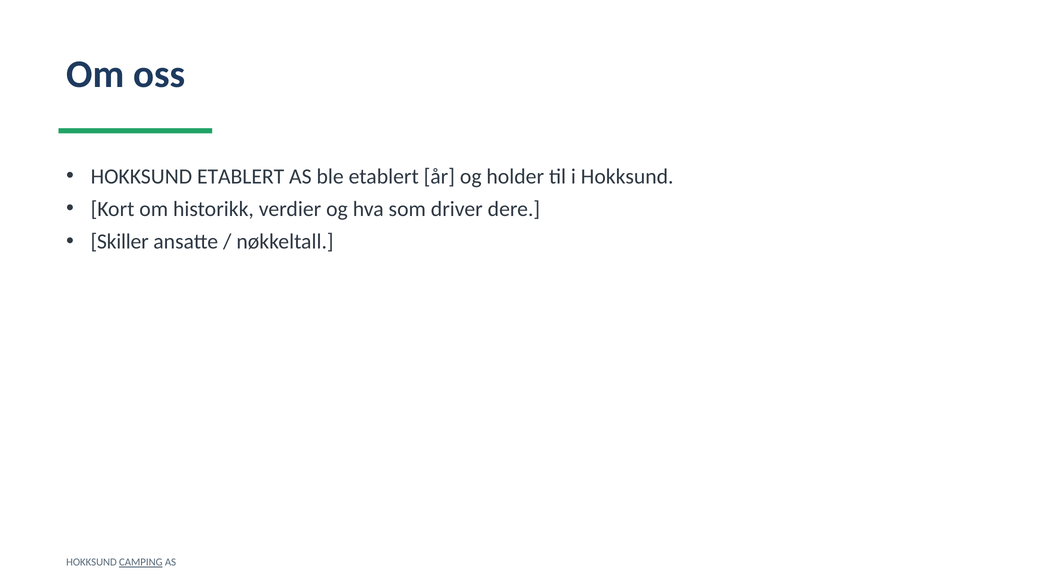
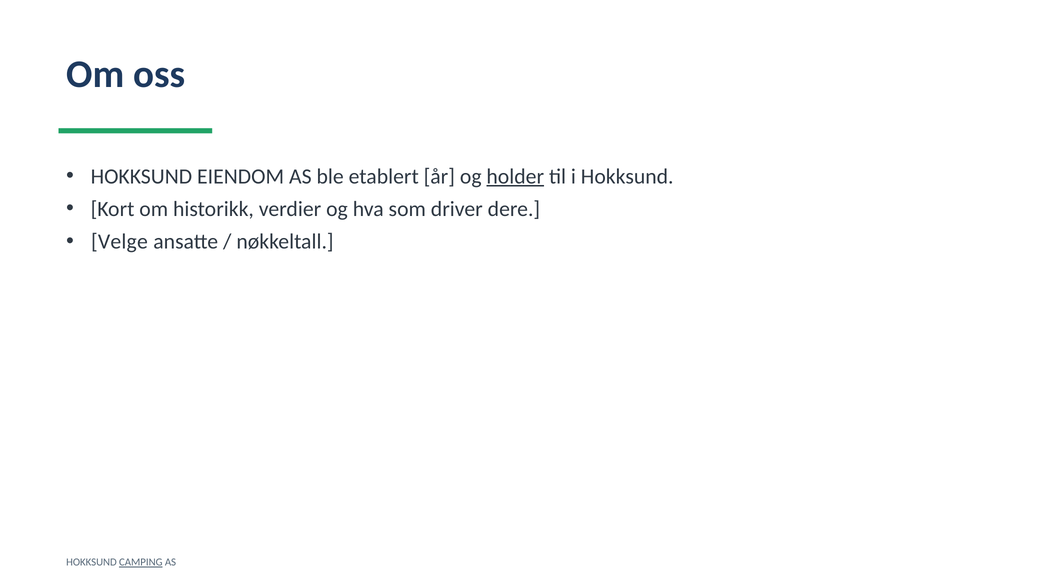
HOKKSUND ETABLERT: ETABLERT -> EIENDOM
holder underline: none -> present
Skiller: Skiller -> Velge
